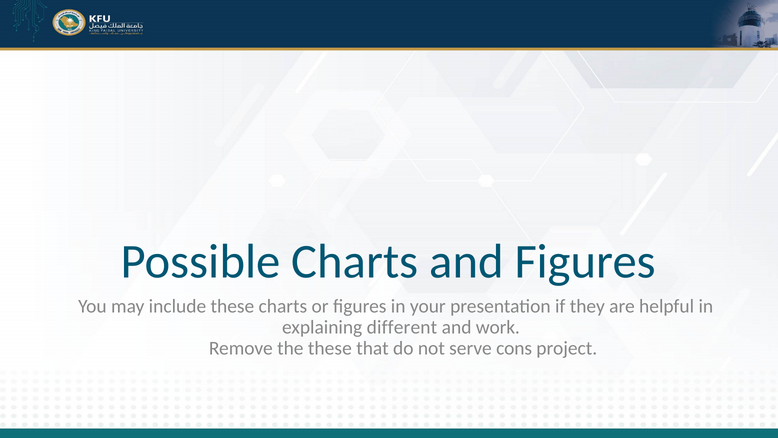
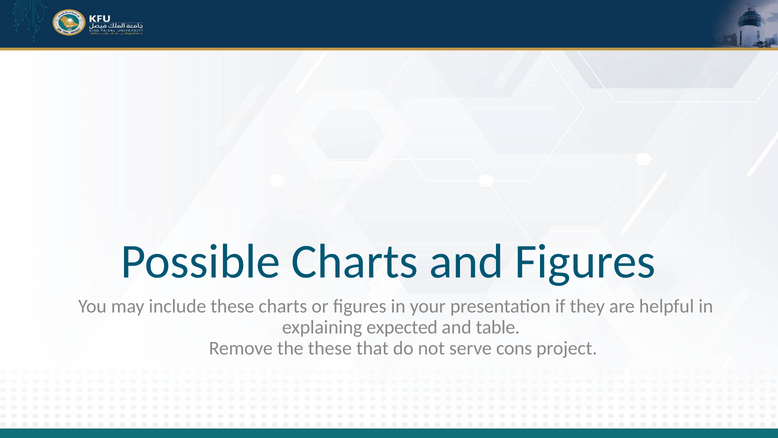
different: different -> expected
work: work -> table
